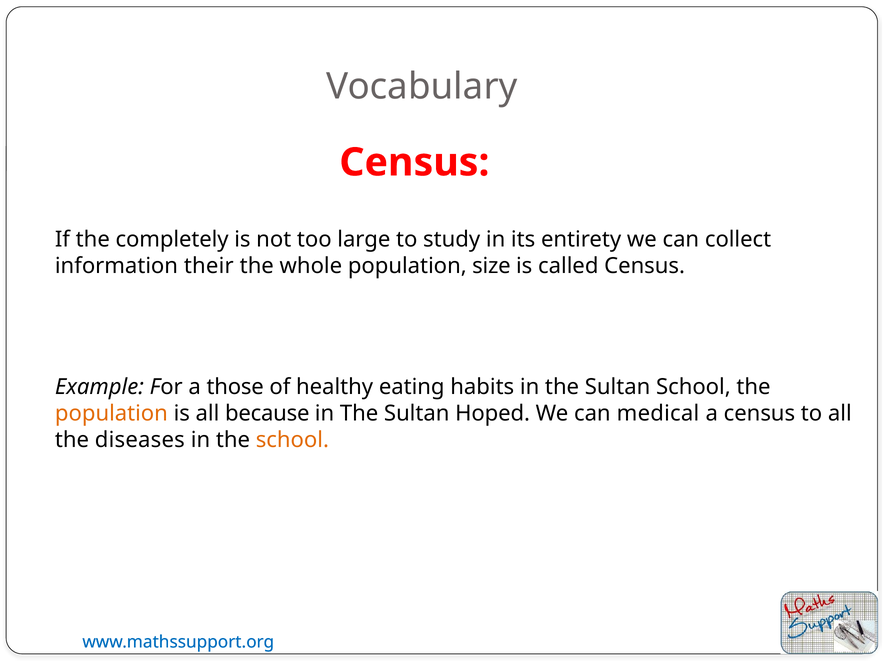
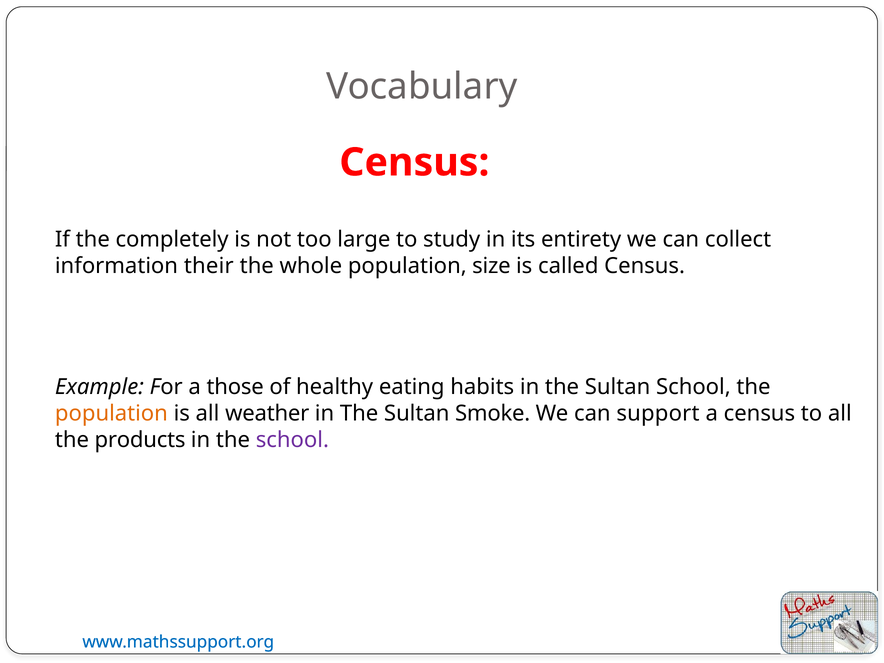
because: because -> weather
Hoped: Hoped -> Smoke
medical: medical -> support
diseases: diseases -> products
school at (292, 440) colour: orange -> purple
